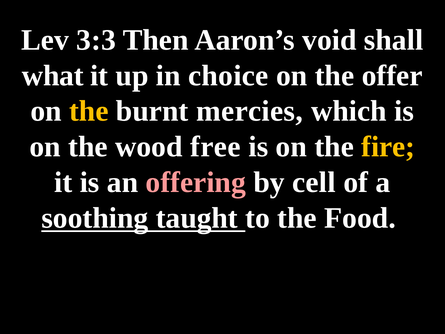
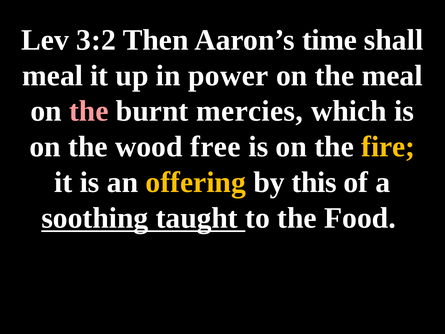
3:3: 3:3 -> 3:2
void: void -> time
what at (53, 76): what -> meal
choice: choice -> power
the offer: offer -> meal
the at (89, 111) colour: yellow -> pink
offering colour: pink -> yellow
cell: cell -> this
